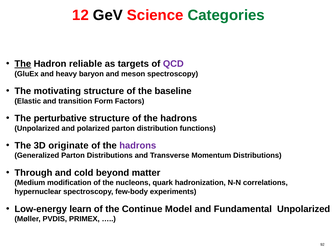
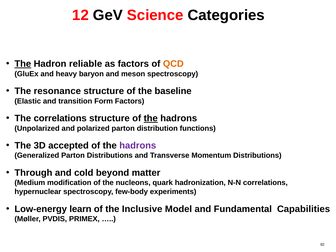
Categories colour: green -> black
as targets: targets -> factors
QCD colour: purple -> orange
motivating: motivating -> resonance
The perturbative: perturbative -> correlations
the at (151, 118) underline: none -> present
originate: originate -> accepted
Continue: Continue -> Inclusive
Fundamental Unpolarized: Unpolarized -> Capabilities
